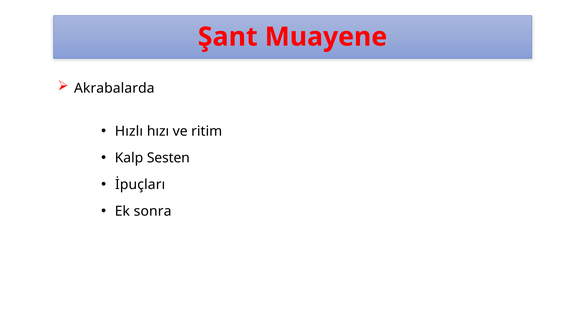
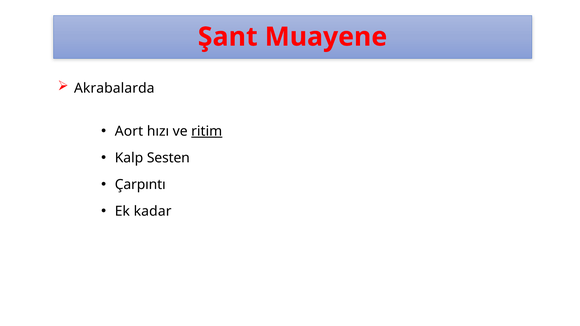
Hızlı: Hızlı -> Aort
ritim underline: none -> present
İpuçları: İpuçları -> Çarpıntı
sonra: sonra -> kadar
